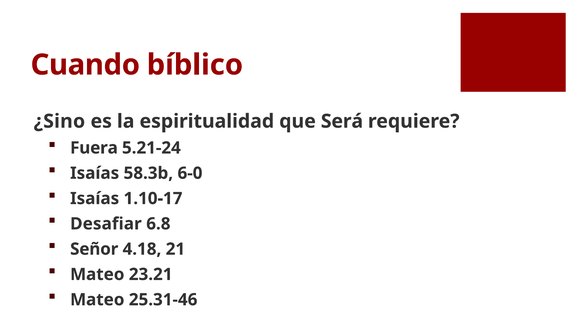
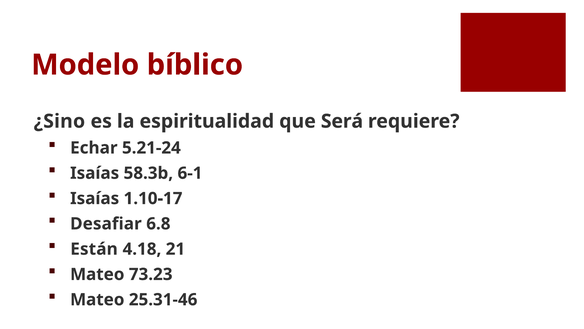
Cuando: Cuando -> Modelo
Fuera: Fuera -> Echar
6-0: 6-0 -> 6-1
Señor: Señor -> Están
23.21: 23.21 -> 73.23
